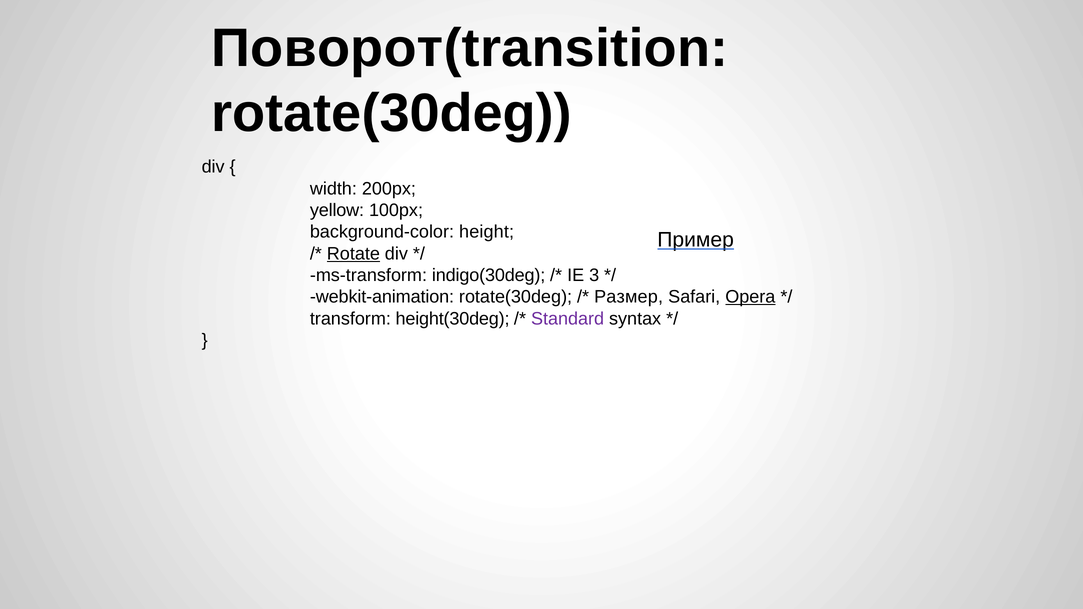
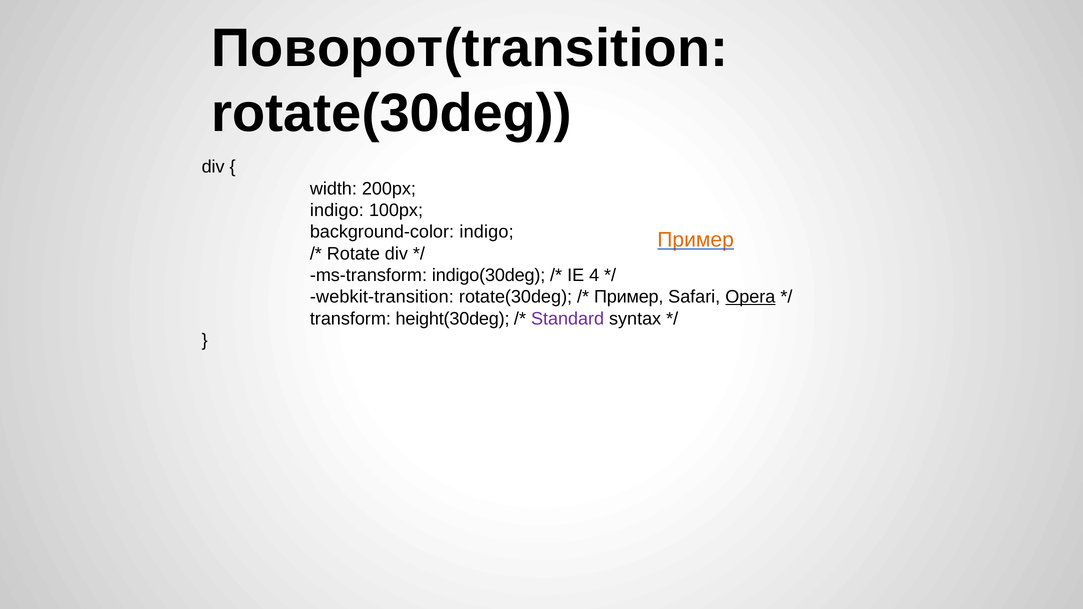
yellow at (337, 210): yellow -> indigo
background-color height: height -> indigo
Пример at (696, 240) colour: black -> orange
Rotate underline: present -> none
3: 3 -> 4
webkit-animation: webkit-animation -> webkit-transition
Размер at (629, 297): Размер -> Пример
